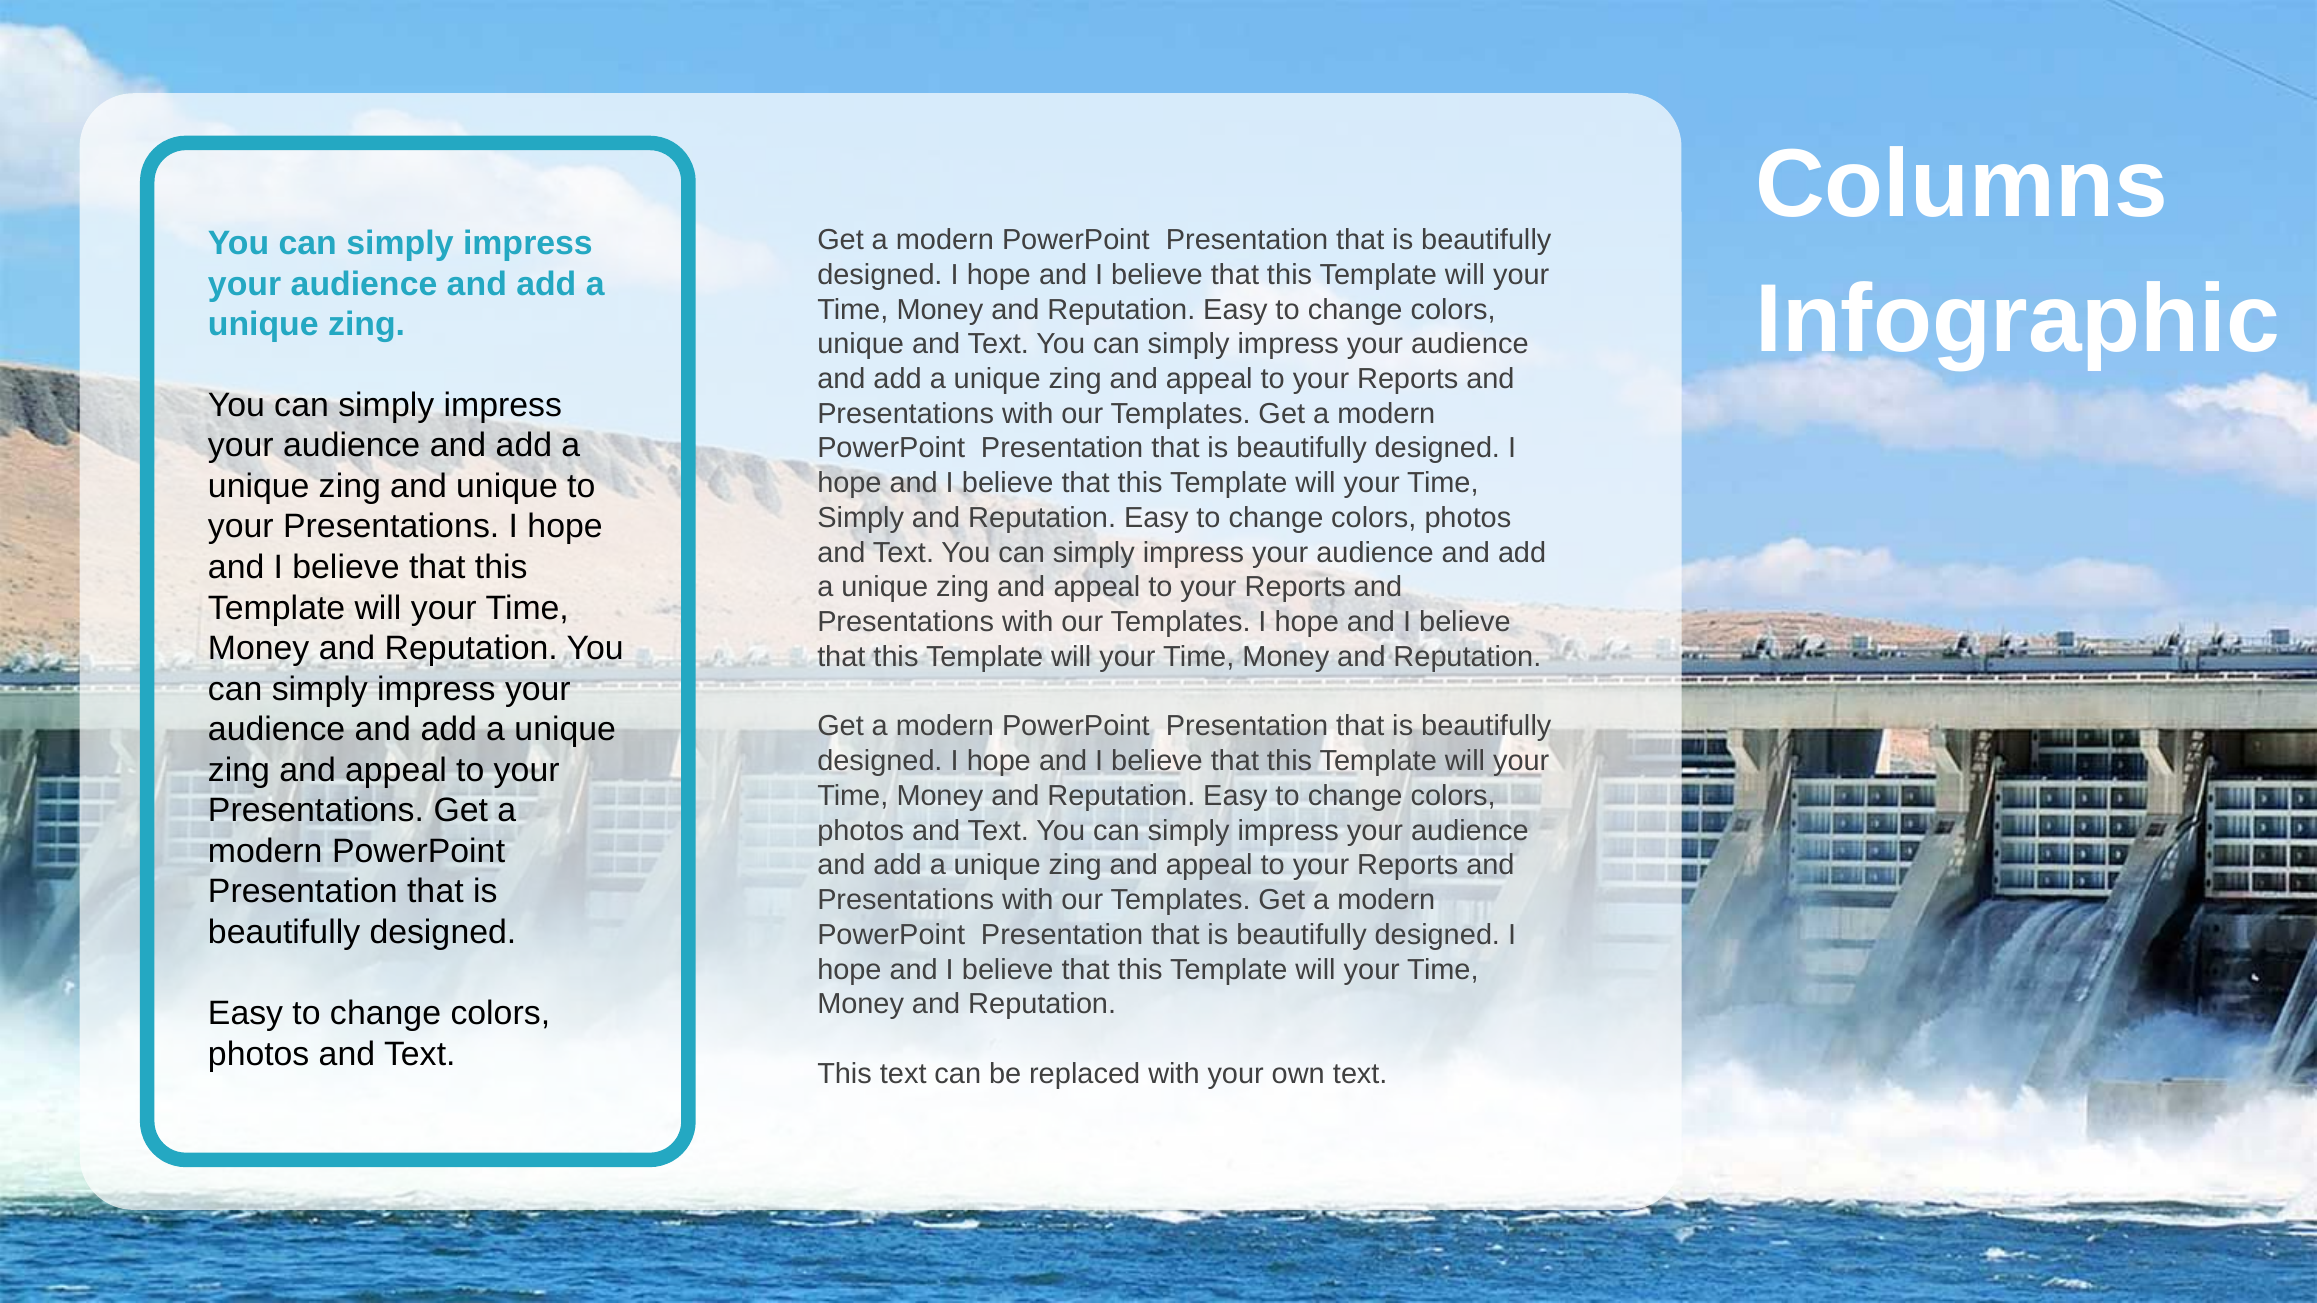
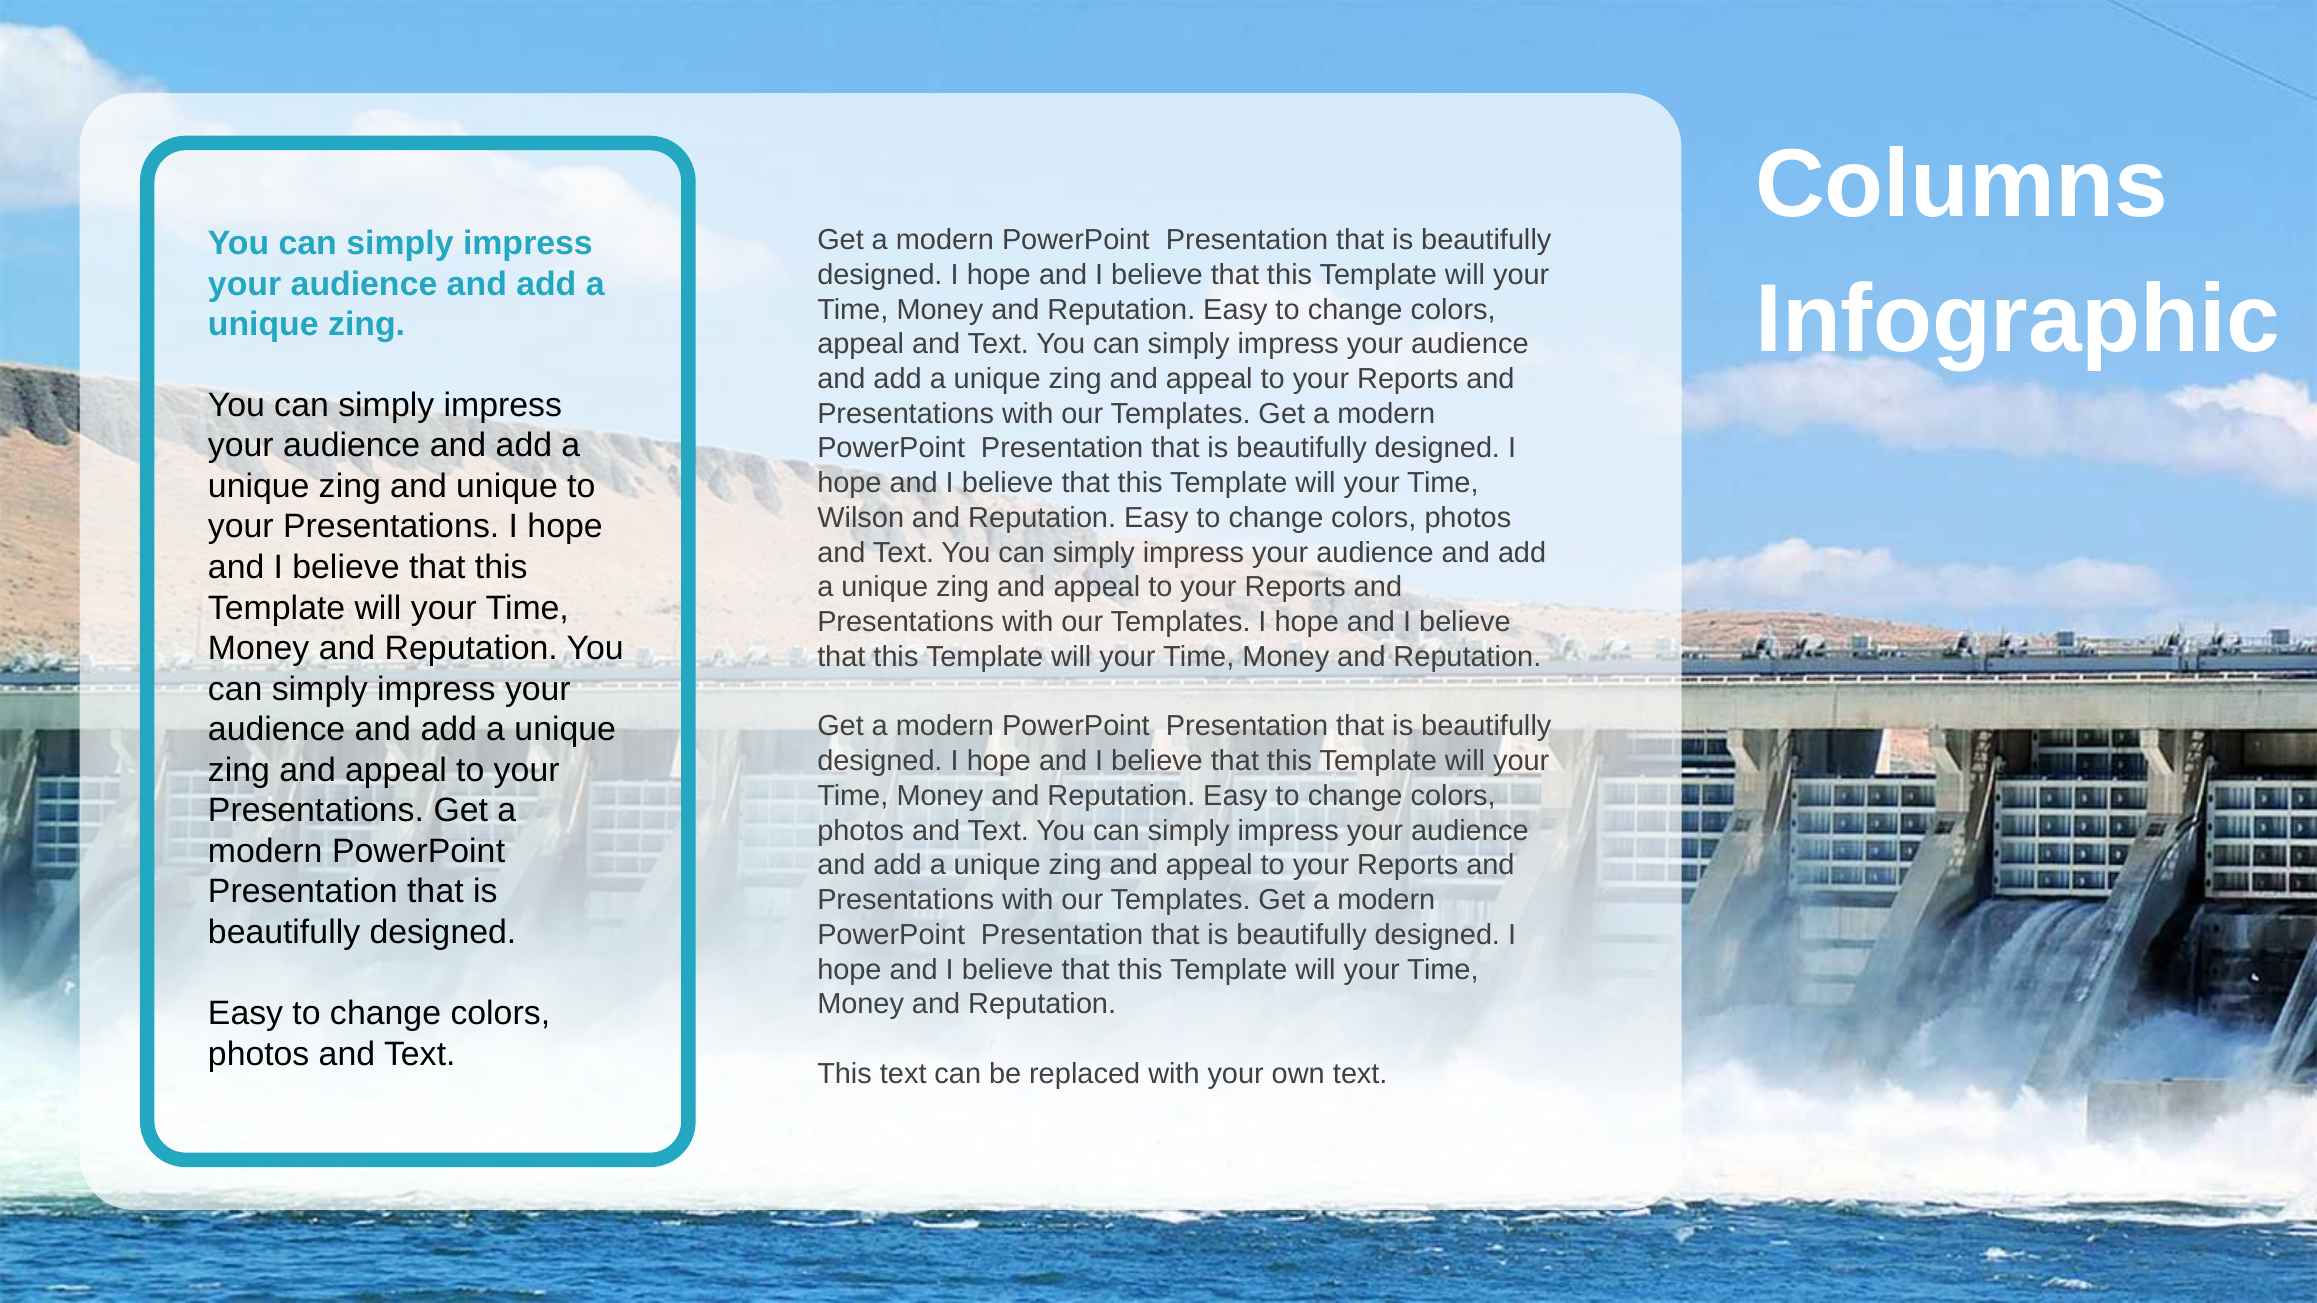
unique at (861, 344): unique -> appeal
Simply at (861, 518): Simply -> Wilson
